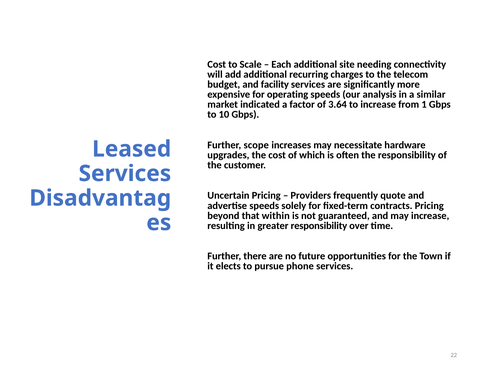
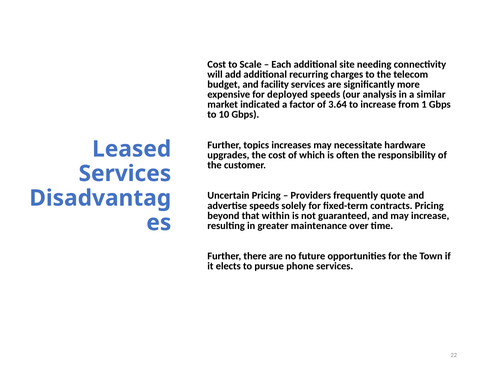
operating: operating -> deployed
scope: scope -> topics
greater responsibility: responsibility -> maintenance
